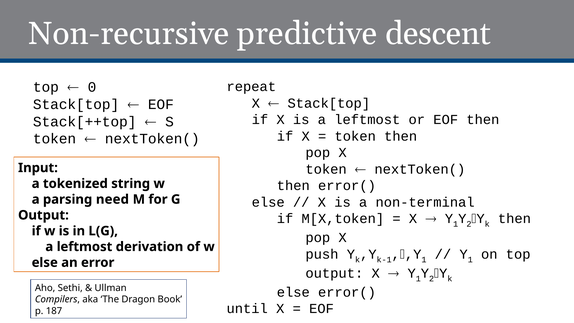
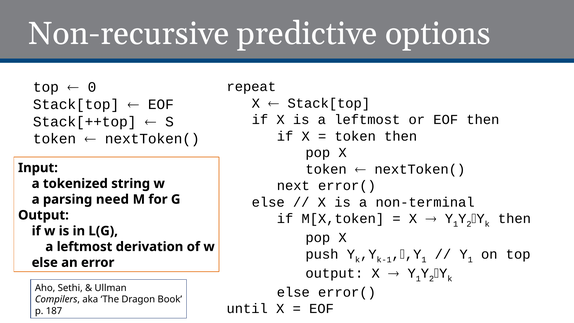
descent: descent -> options
then at (293, 186): then -> next
